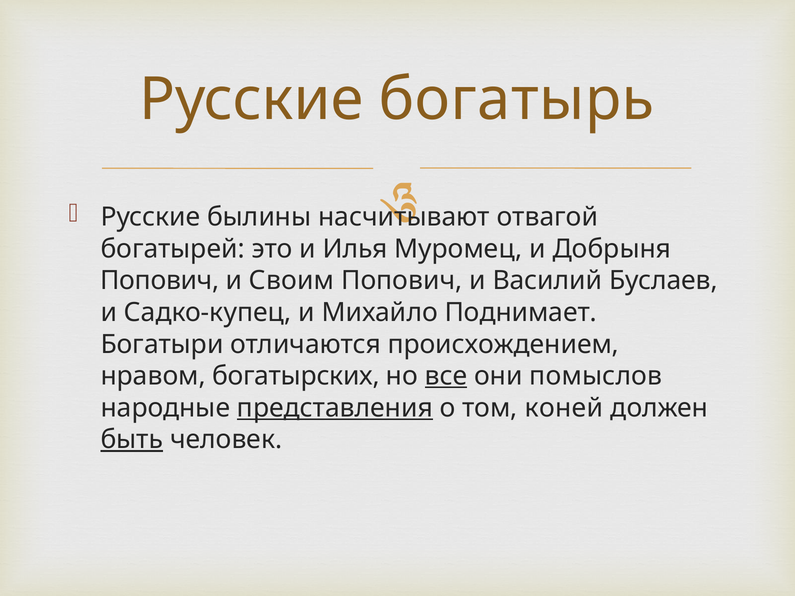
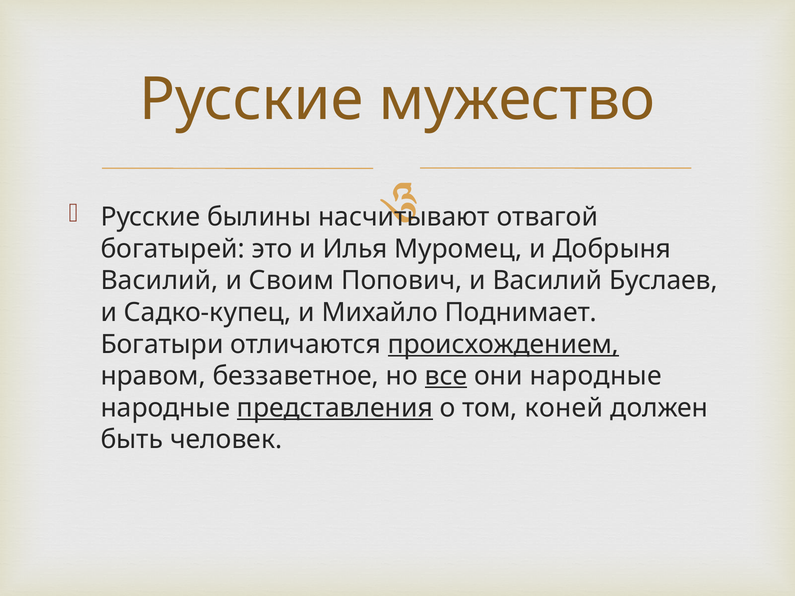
богатырь: богатырь -> мужество
Попович at (160, 281): Попович -> Василий
происхождением underline: none -> present
богатырских: богатырских -> беззаветное
они помыслов: помыслов -> народные
быть underline: present -> none
